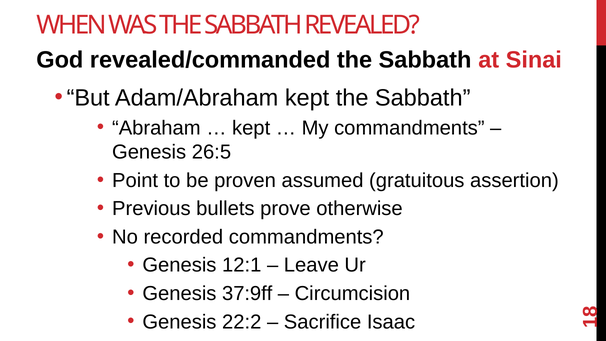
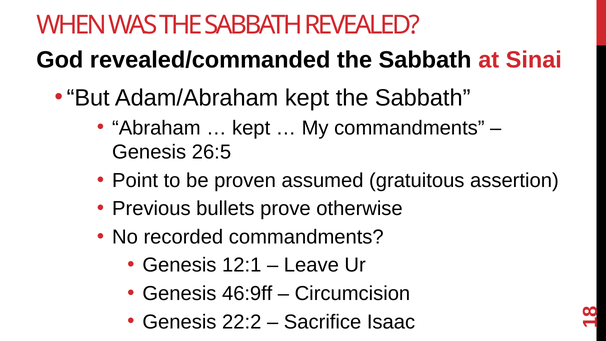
37:9ff: 37:9ff -> 46:9ff
